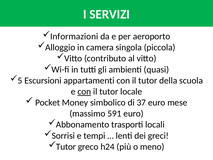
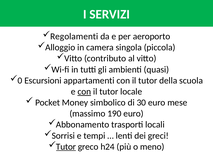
Informazioni: Informazioni -> Regolamenti
5: 5 -> 0
37: 37 -> 30
591: 591 -> 190
Tutor at (66, 146) underline: none -> present
